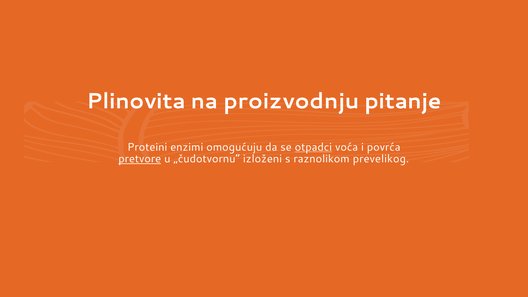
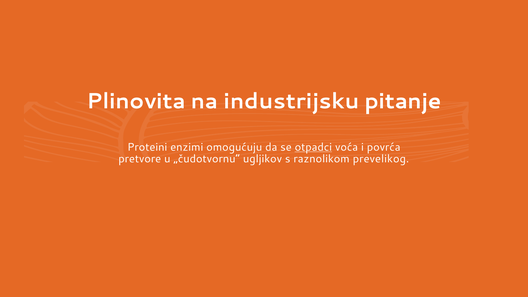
proizvodnju: proizvodnju -> industrijsku
pretvore underline: present -> none
izloženi: izloženi -> ugljikov
